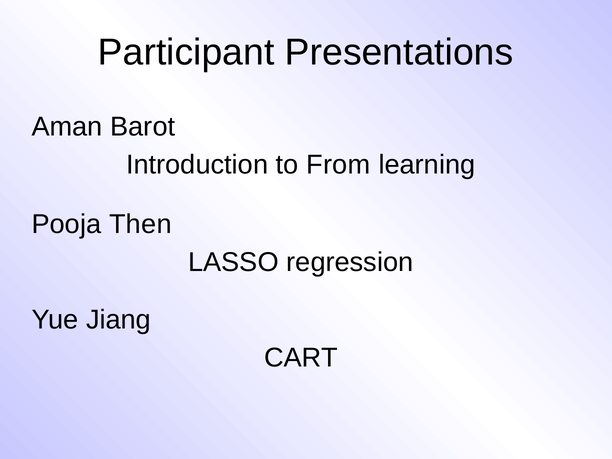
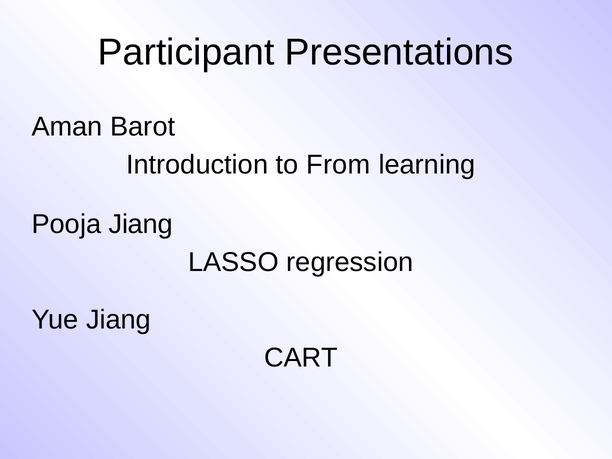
Pooja Then: Then -> Jiang
